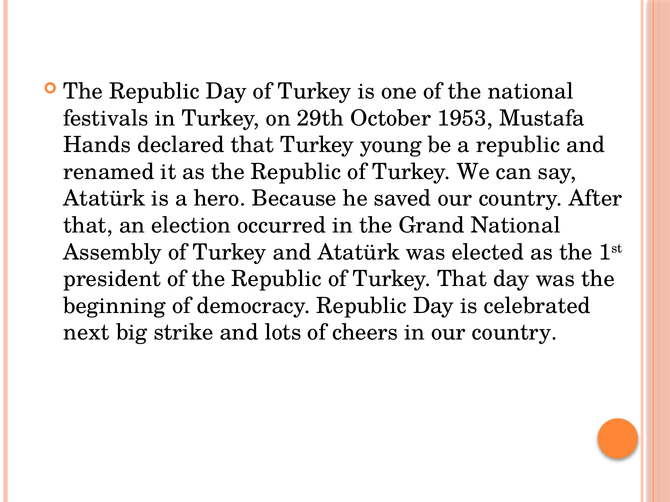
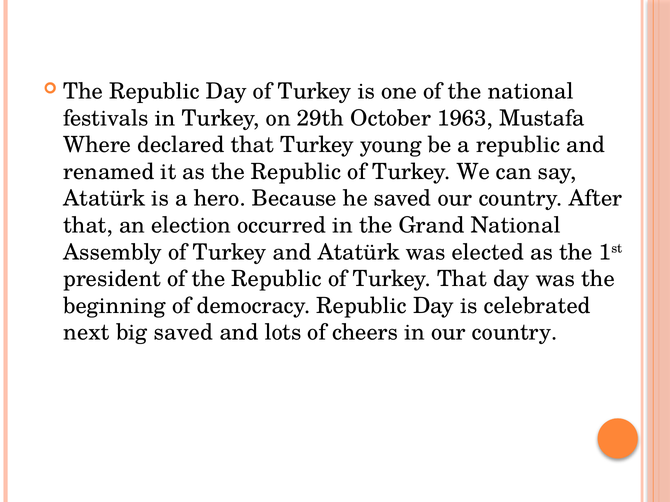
1953: 1953 -> 1963
Hands: Hands -> Where
big strike: strike -> saved
